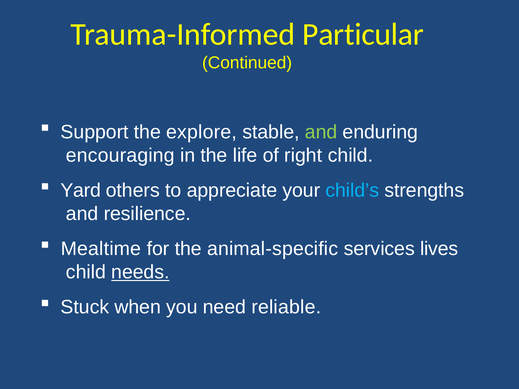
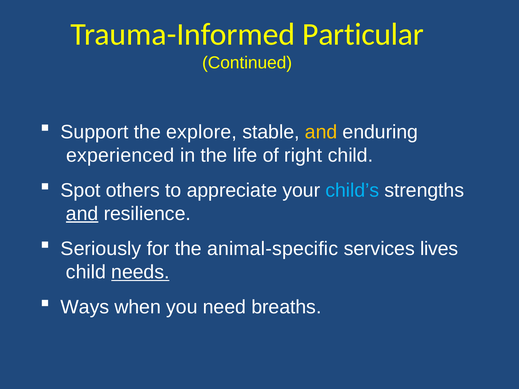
and at (321, 132) colour: light green -> yellow
encouraging: encouraging -> experienced
Yard: Yard -> Spot
and at (82, 214) underline: none -> present
Mealtime: Mealtime -> Seriously
Stuck: Stuck -> Ways
reliable: reliable -> breaths
